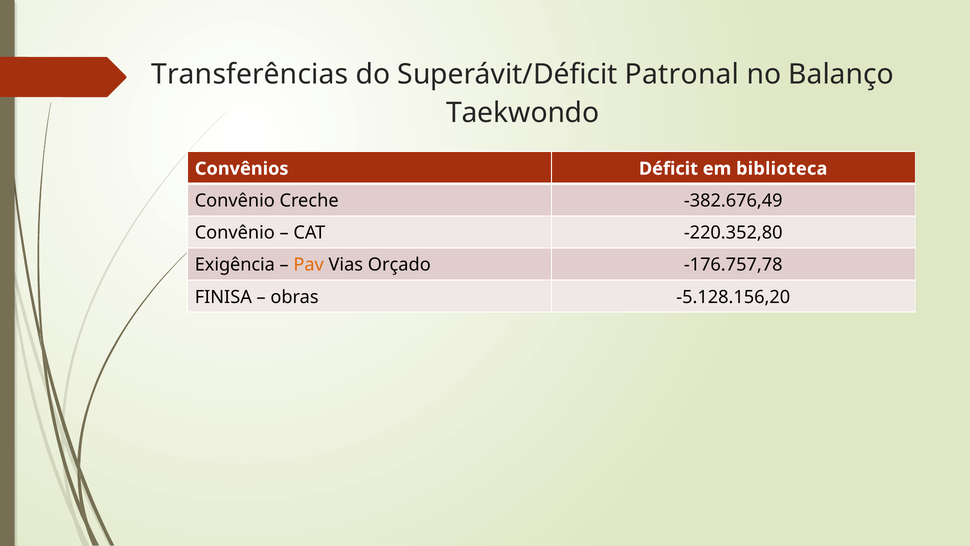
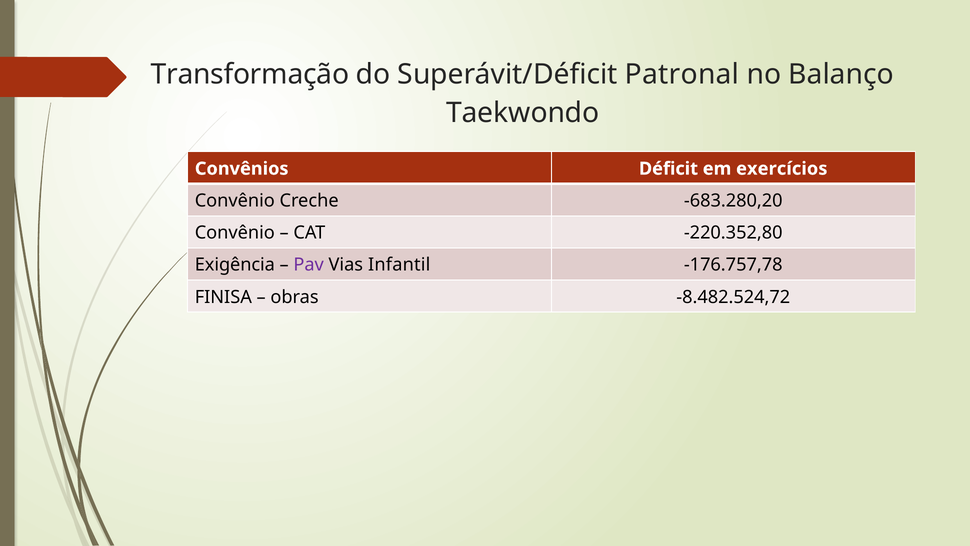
Transferências: Transferências -> Transformação
biblioteca: biblioteca -> exercícios
-382.676,49: -382.676,49 -> -683.280,20
Pav colour: orange -> purple
Orçado: Orçado -> Infantil
-5.128.156,20: -5.128.156,20 -> -8.482.524,72
